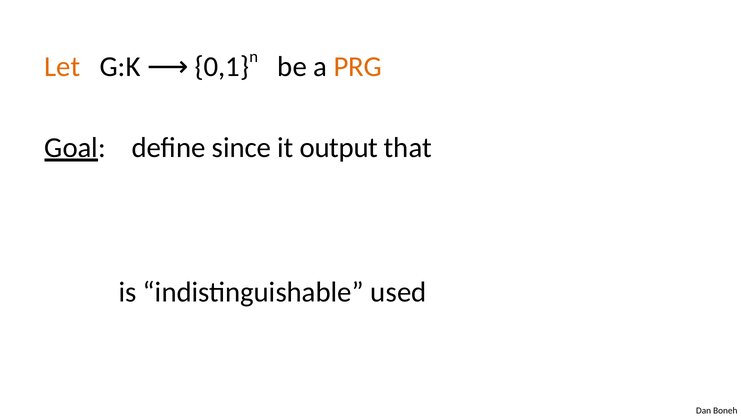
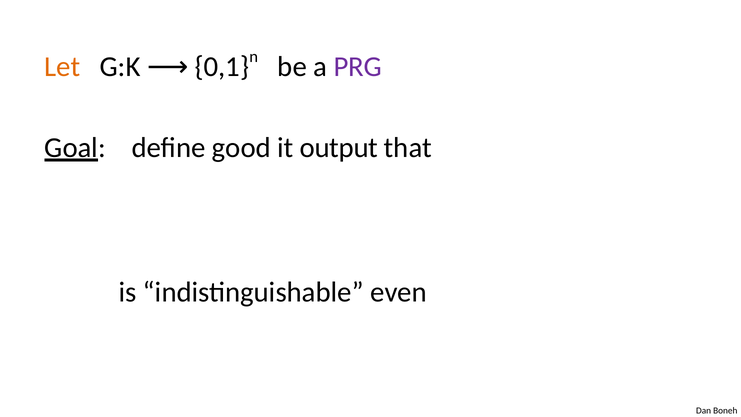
PRG colour: orange -> purple
since: since -> good
used: used -> even
